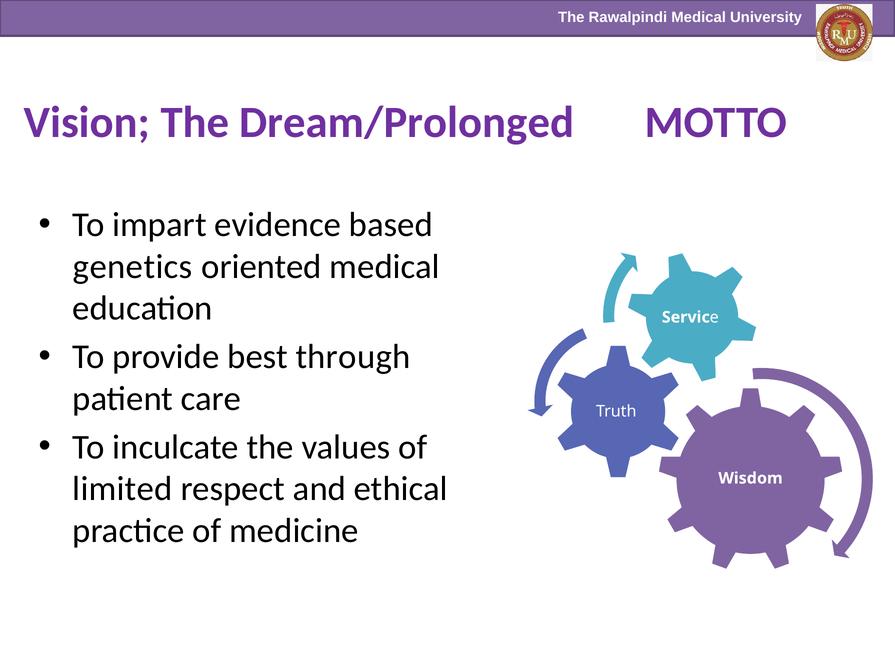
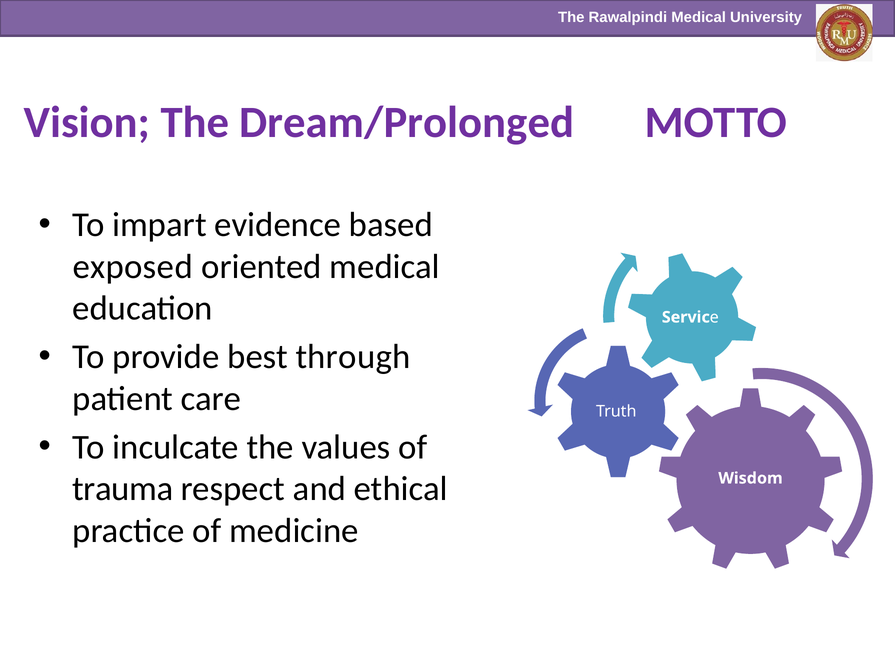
genetics: genetics -> exposed
limited: limited -> trauma
